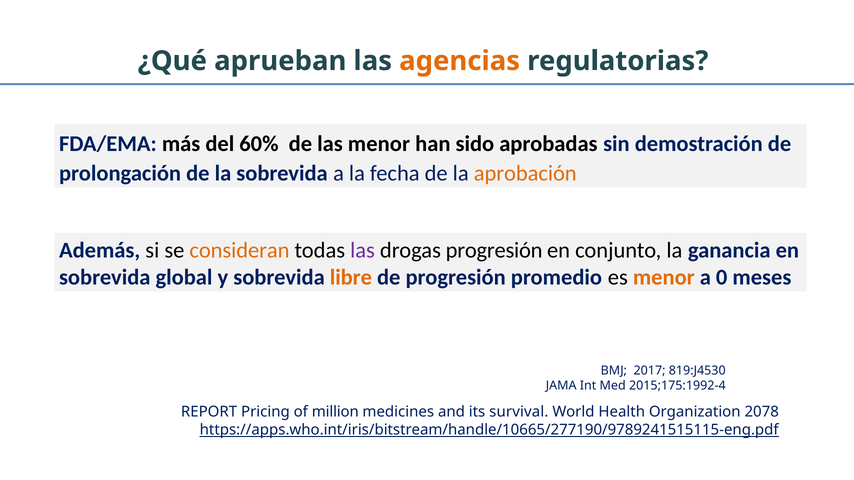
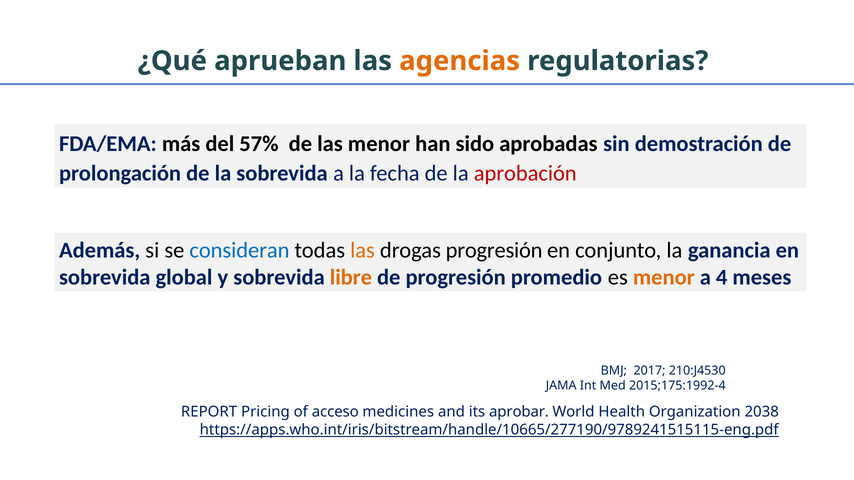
60%: 60% -> 57%
aprobación colour: orange -> red
consideran colour: orange -> blue
las at (363, 250) colour: purple -> orange
0: 0 -> 4
819:J4530: 819:J4530 -> 210:J4530
million: million -> acceso
survival: survival -> aprobar
2078: 2078 -> 2038
